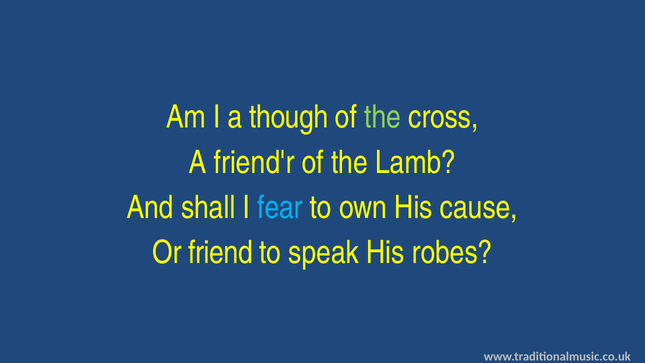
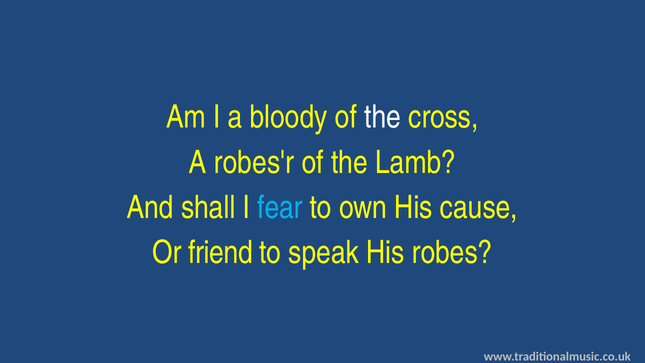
though: though -> bloody
the at (383, 117) colour: light green -> white
friend'r: friend'r -> robes'r
